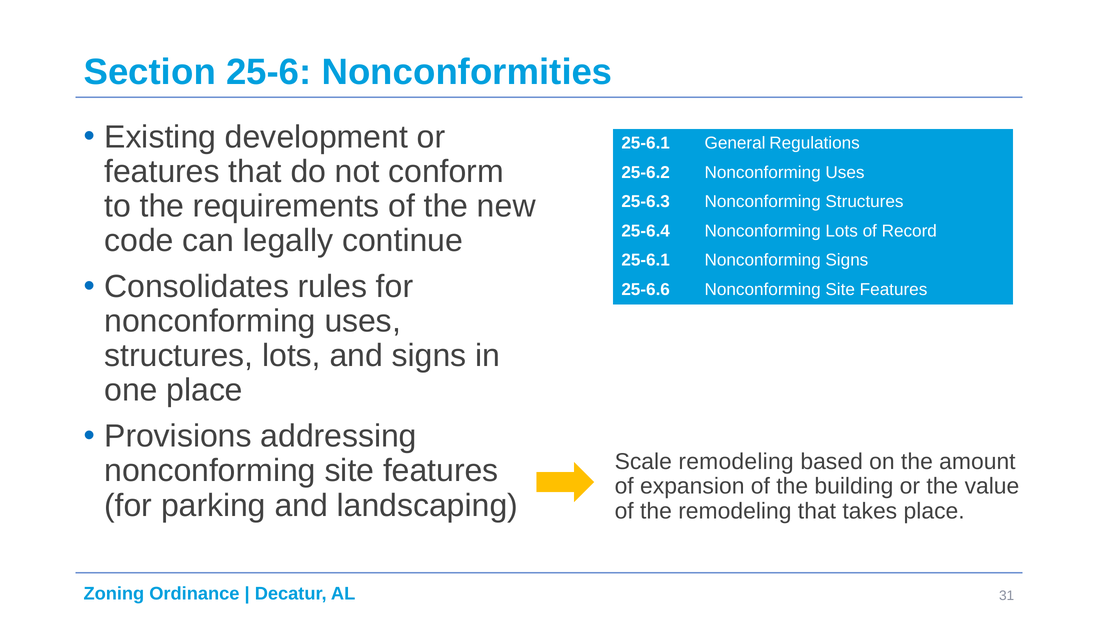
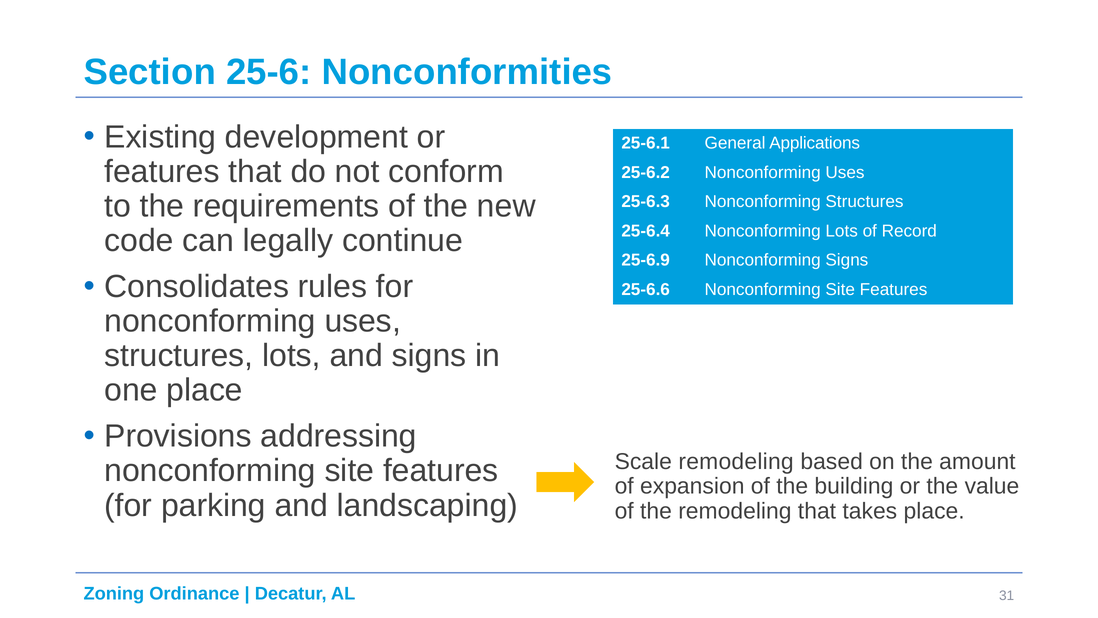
Regulations: Regulations -> Applications
25-6.1 at (646, 260): 25-6.1 -> 25-6.9
